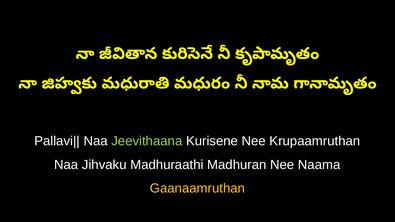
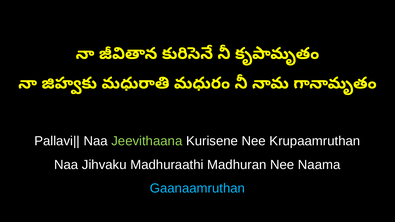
Gaanaamruthan colour: yellow -> light blue
